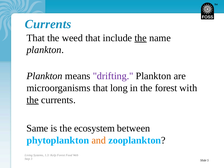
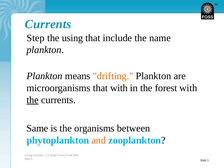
That at (36, 38): That -> Step
weed: weed -> using
the at (141, 38) underline: present -> none
drifting colour: purple -> orange
that long: long -> with
ecosystem: ecosystem -> organisms
